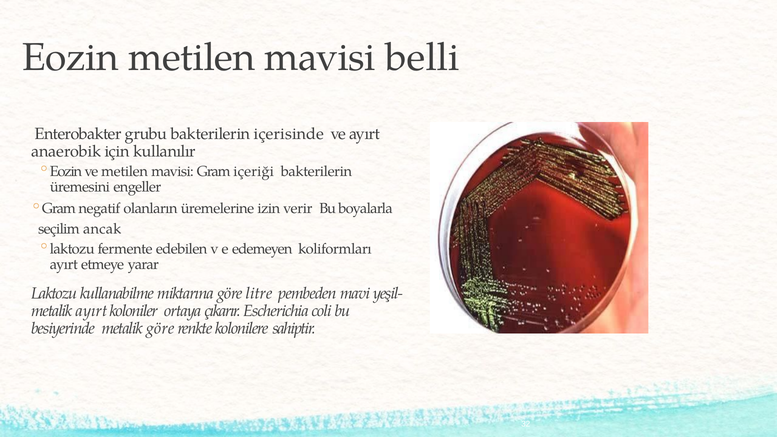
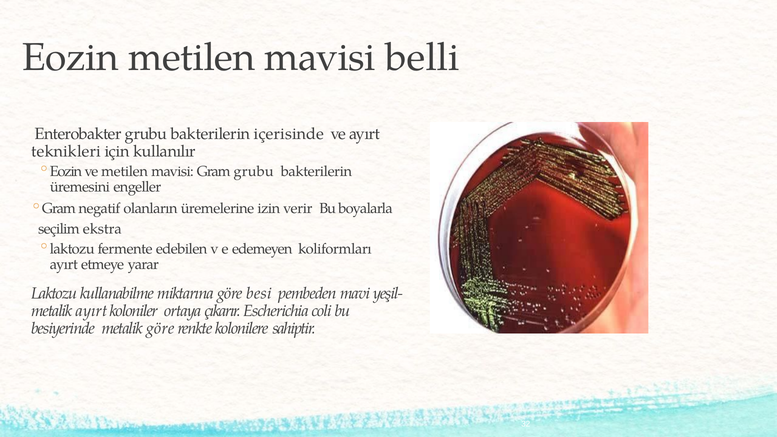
anaerobik: anaerobik -> teknikleri
Gram içeriği: içeriği -> grubu
ancak: ancak -> ekstra
litre: litre -> besi
